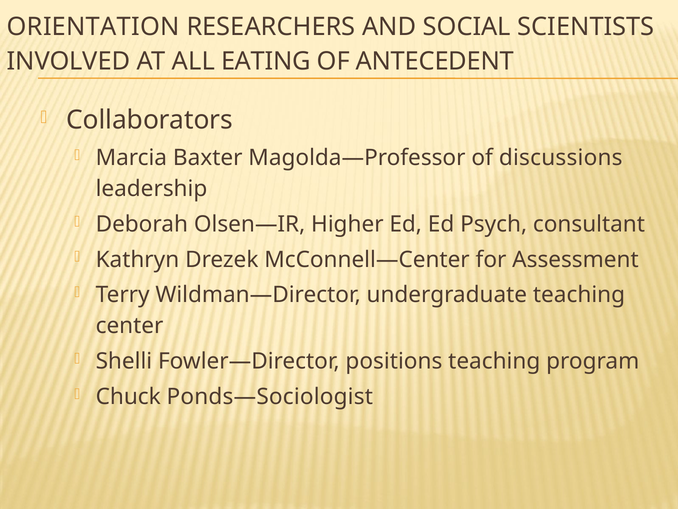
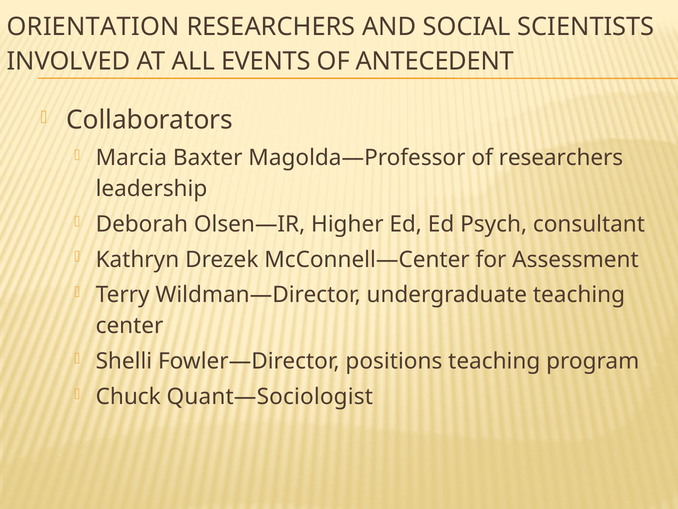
EATING: EATING -> EVENTS
of discussions: discussions -> researchers
Ponds—Sociologist: Ponds—Sociologist -> Quant—Sociologist
